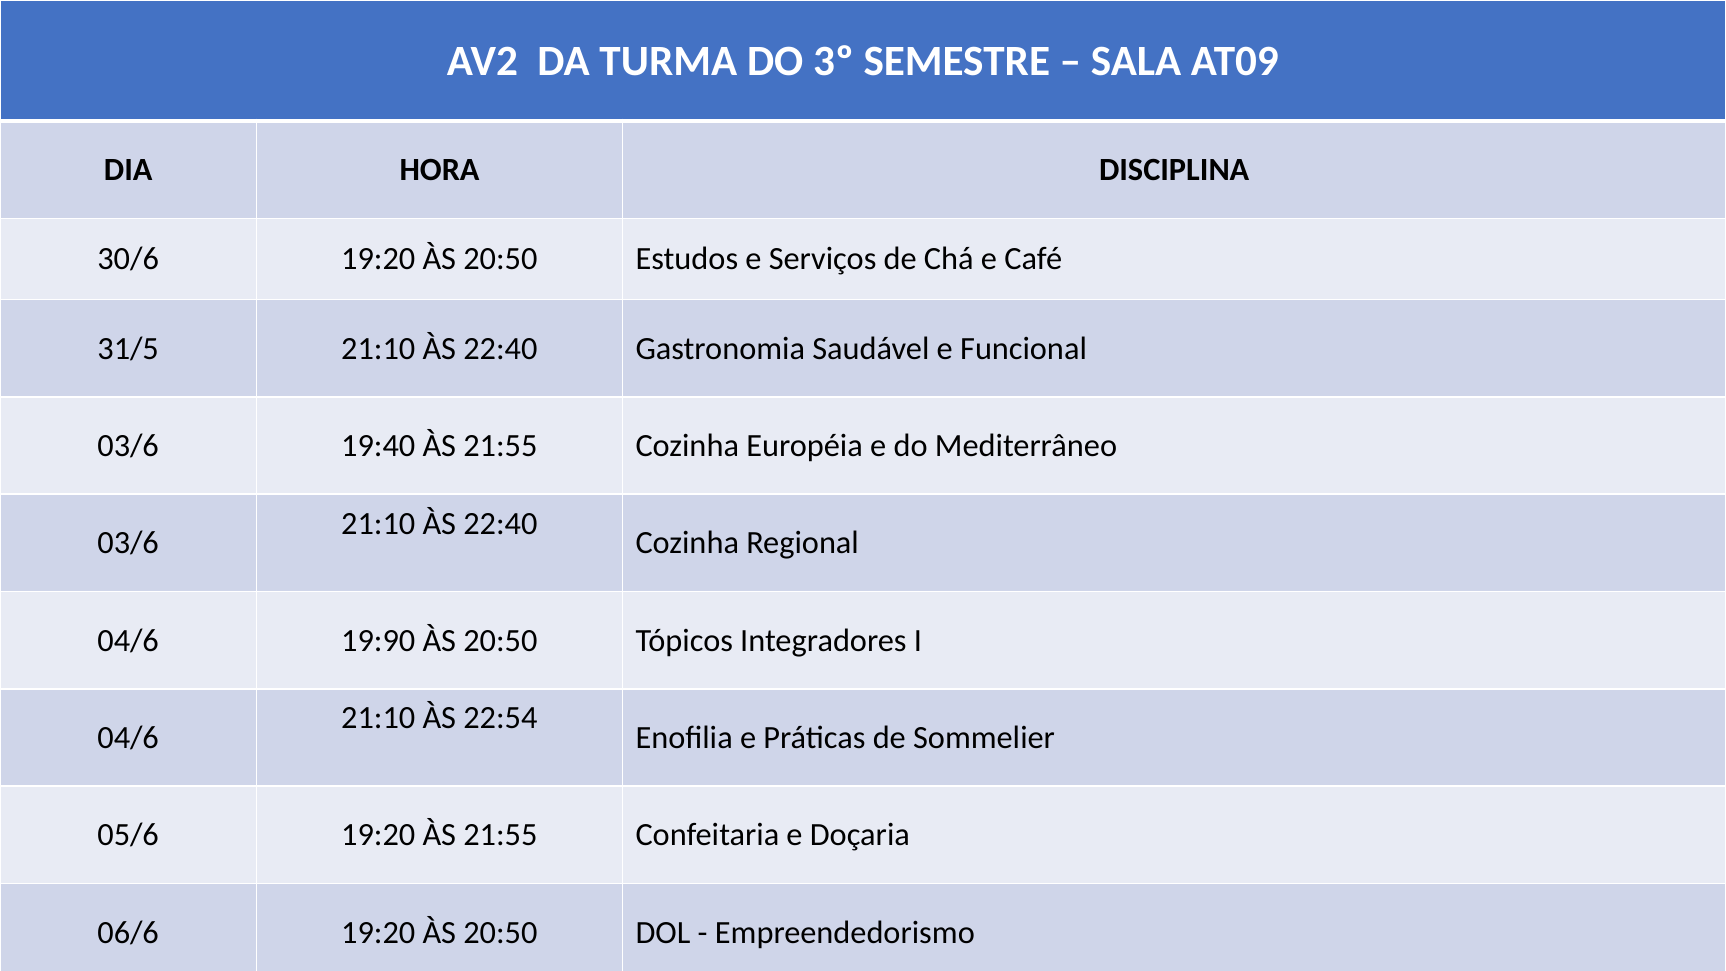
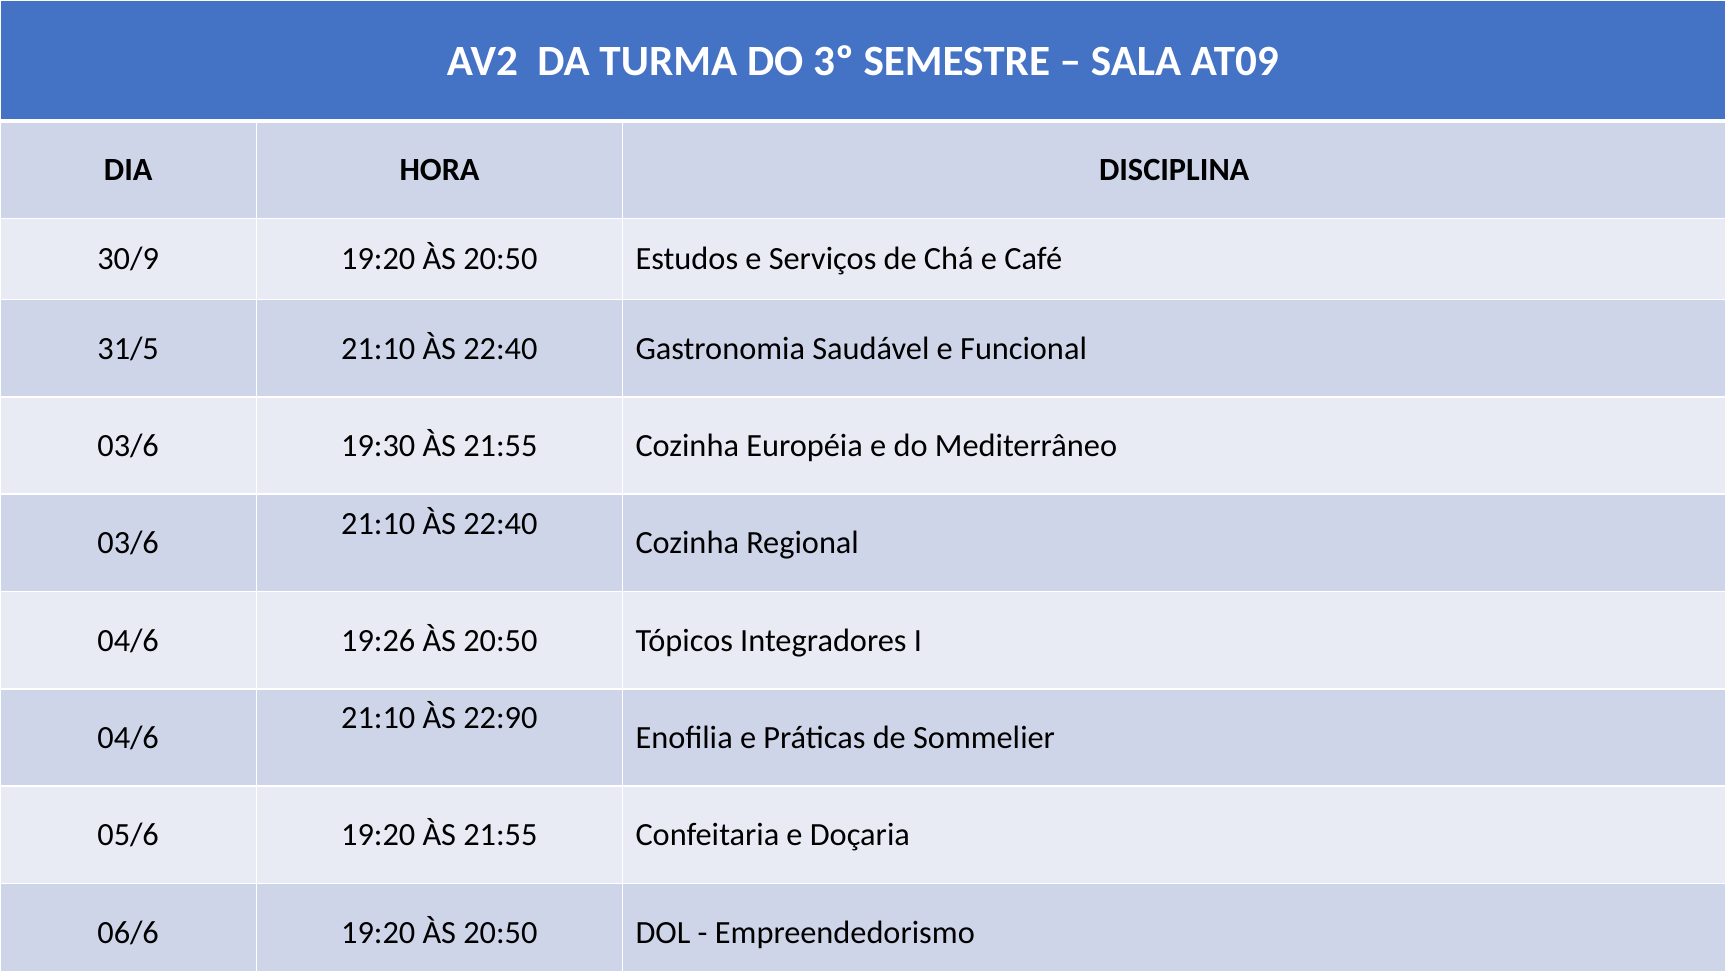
30/6: 30/6 -> 30/9
19:40: 19:40 -> 19:30
19:90: 19:90 -> 19:26
22:54: 22:54 -> 22:90
